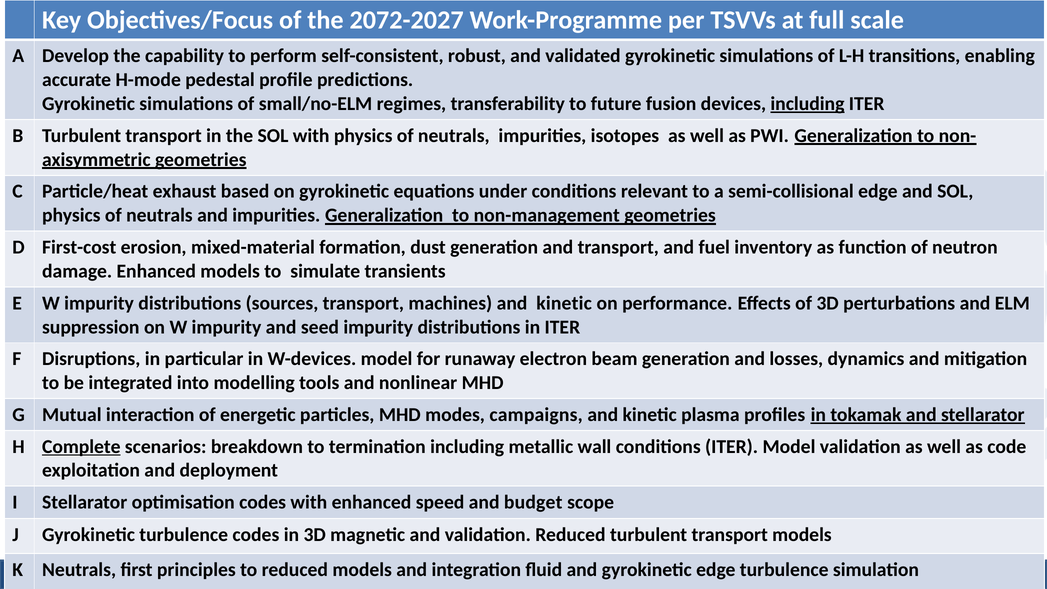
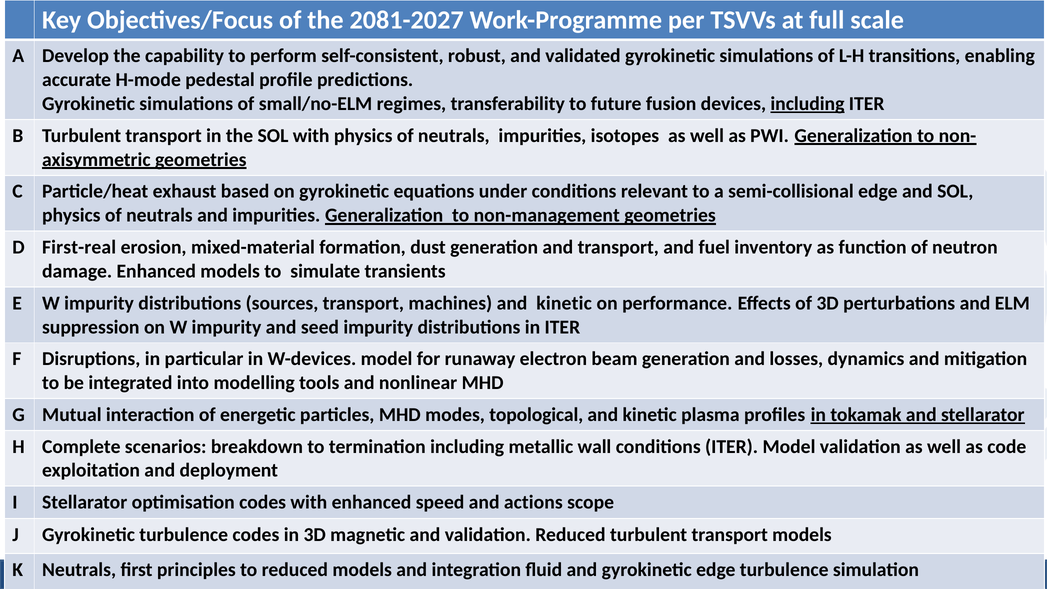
2072-2027: 2072-2027 -> 2081-2027
First-cost: First-cost -> First-real
campaigns: campaigns -> topological
Complete underline: present -> none
budget: budget -> actions
